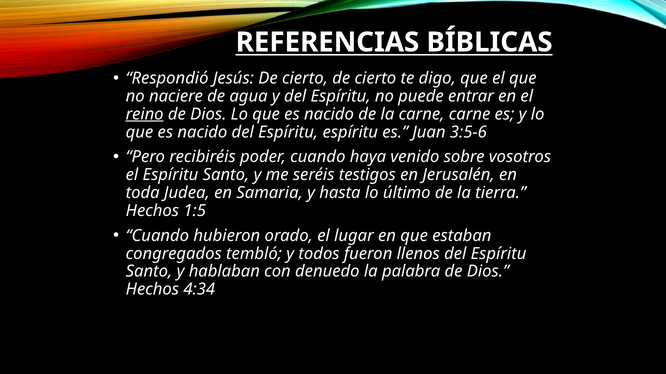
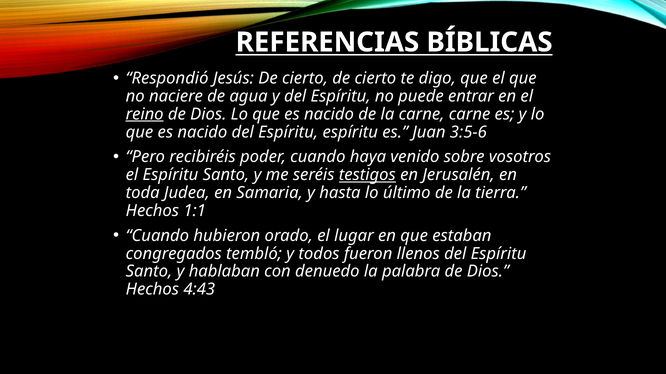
testigos underline: none -> present
1:5: 1:5 -> 1:1
4:34: 4:34 -> 4:43
